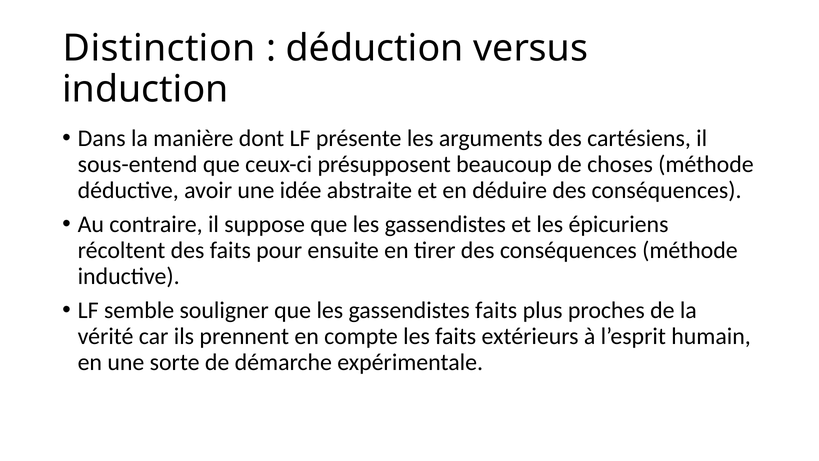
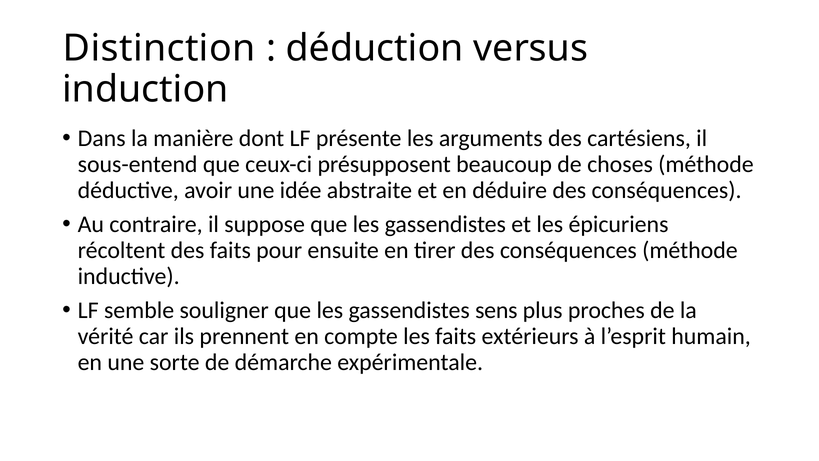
gassendistes faits: faits -> sens
